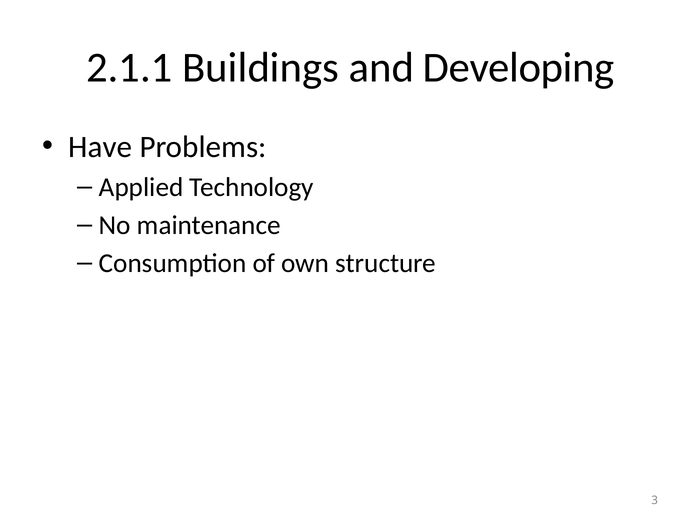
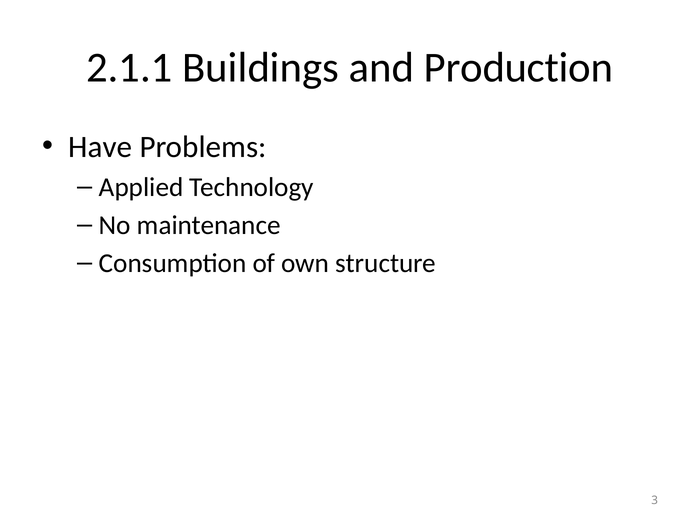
Developing: Developing -> Production
